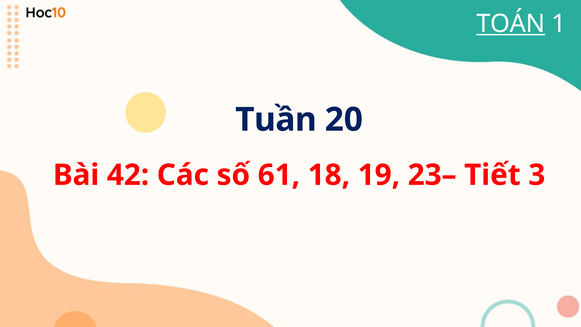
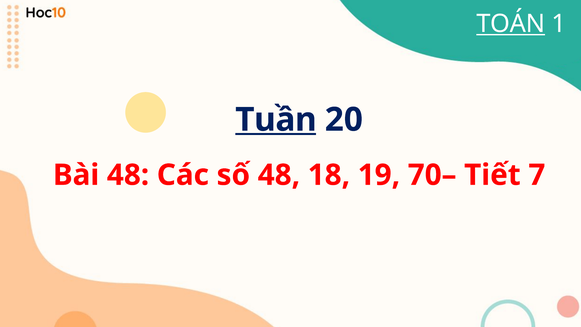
Tuần underline: none -> present
Bài 42: 42 -> 48
số 61: 61 -> 48
23–: 23– -> 70–
3: 3 -> 7
